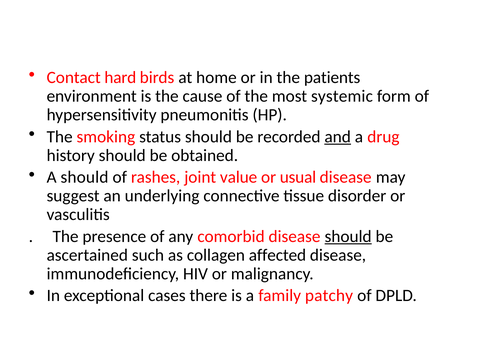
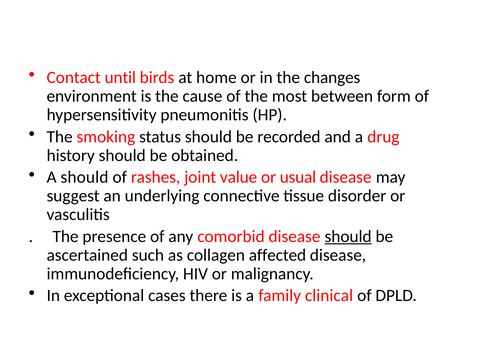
hard: hard -> until
patients: patients -> changes
systemic: systemic -> between
and underline: present -> none
patchy: patchy -> clinical
